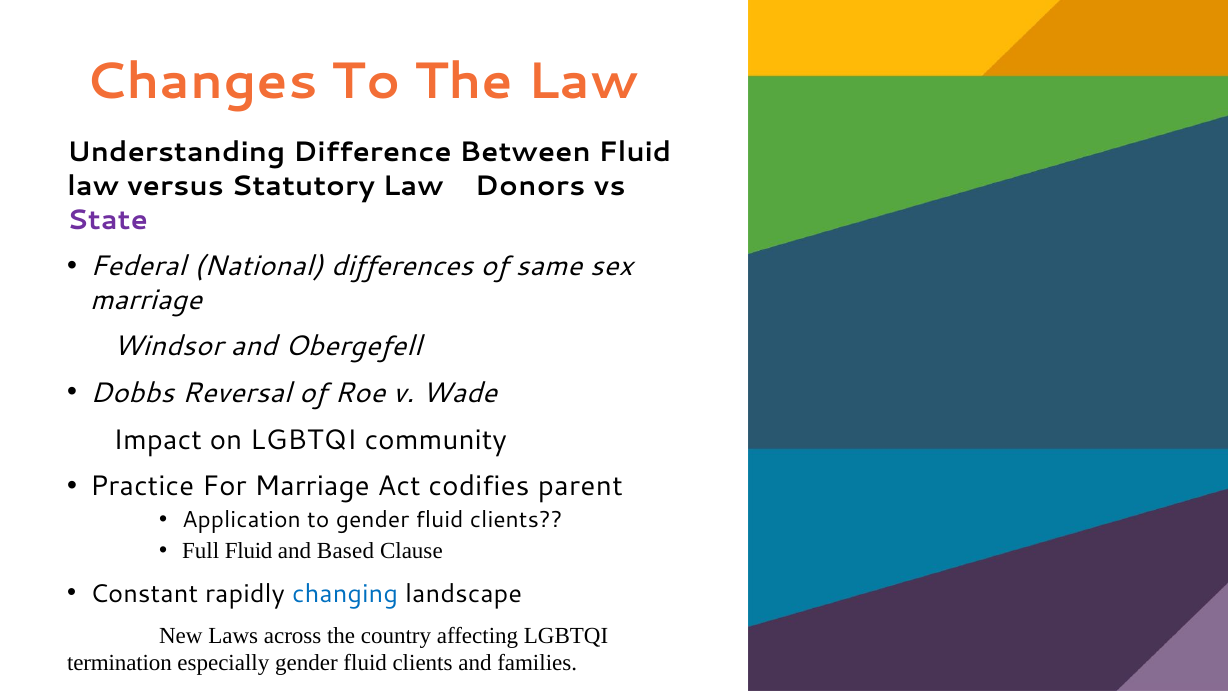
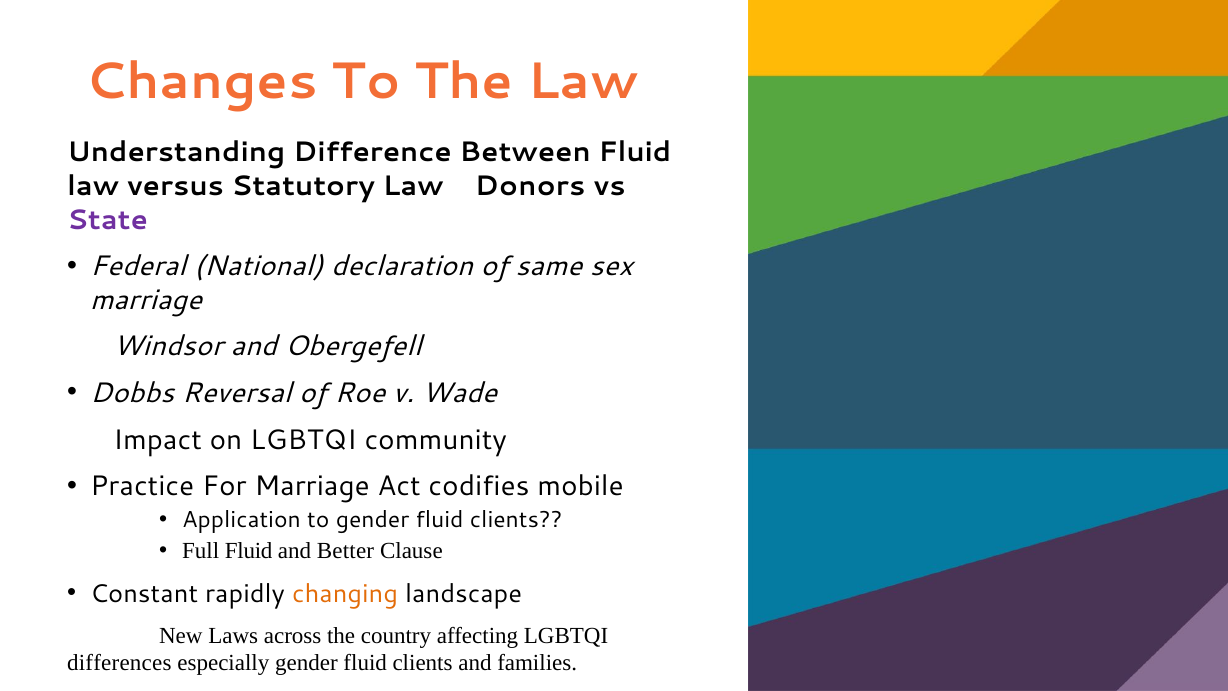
differences: differences -> declaration
parent: parent -> mobile
Based: Based -> Better
changing colour: blue -> orange
termination: termination -> differences
